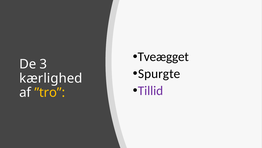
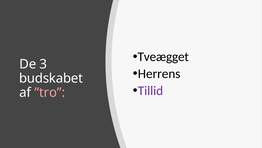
Spurgte: Spurgte -> Herrens
kærlighed: kærlighed -> budskabet
”tro colour: yellow -> pink
